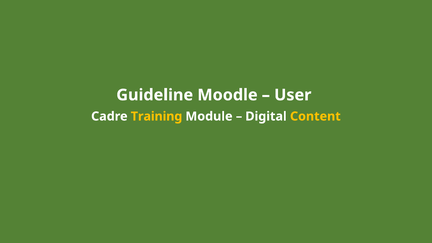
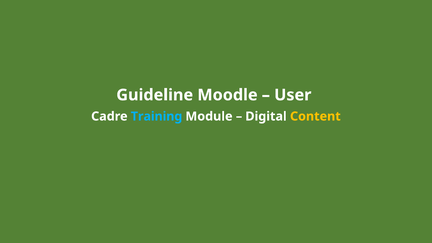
Training colour: yellow -> light blue
